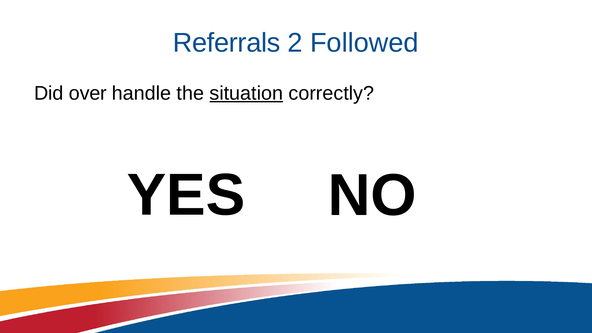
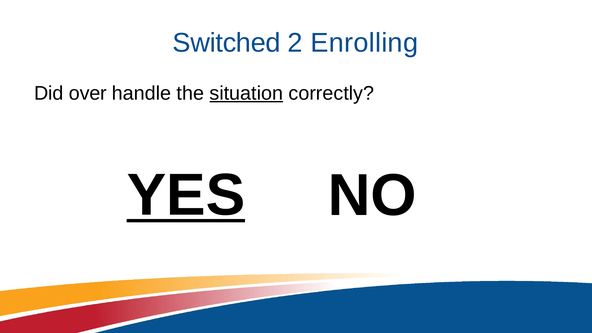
Referrals: Referrals -> Switched
Followed: Followed -> Enrolling
YES underline: none -> present
